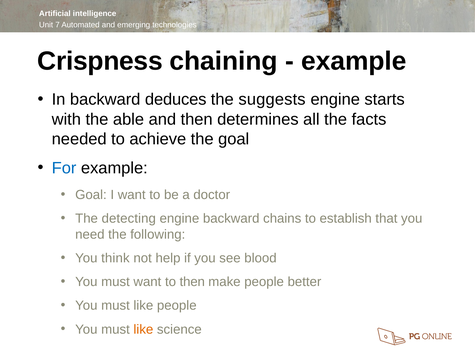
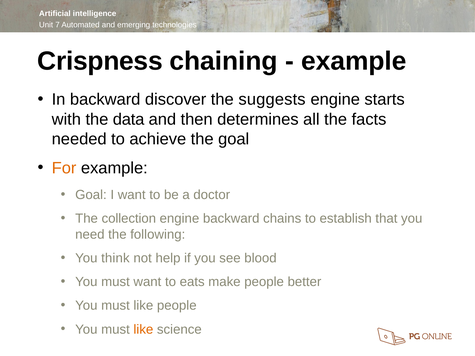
deduces: deduces -> discover
able: able -> data
For colour: blue -> orange
detecting: detecting -> collection
to then: then -> eats
